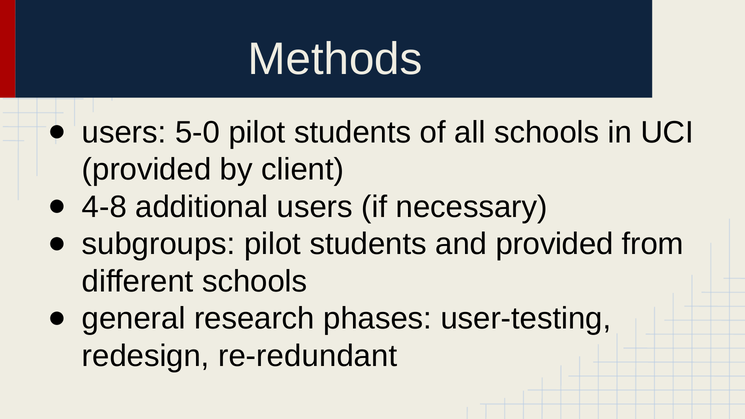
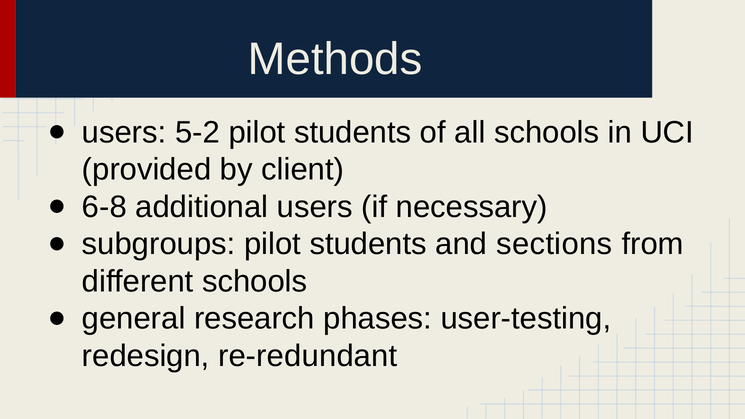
5-0: 5-0 -> 5-2
4-8: 4-8 -> 6-8
and provided: provided -> sections
